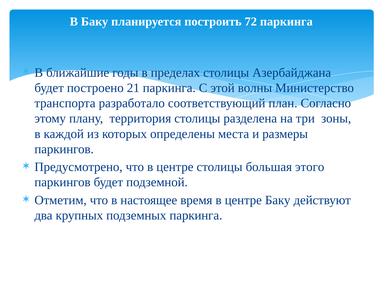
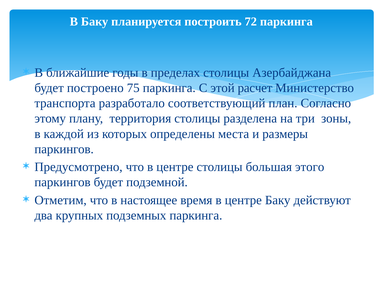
21: 21 -> 75
волны: волны -> расчет
